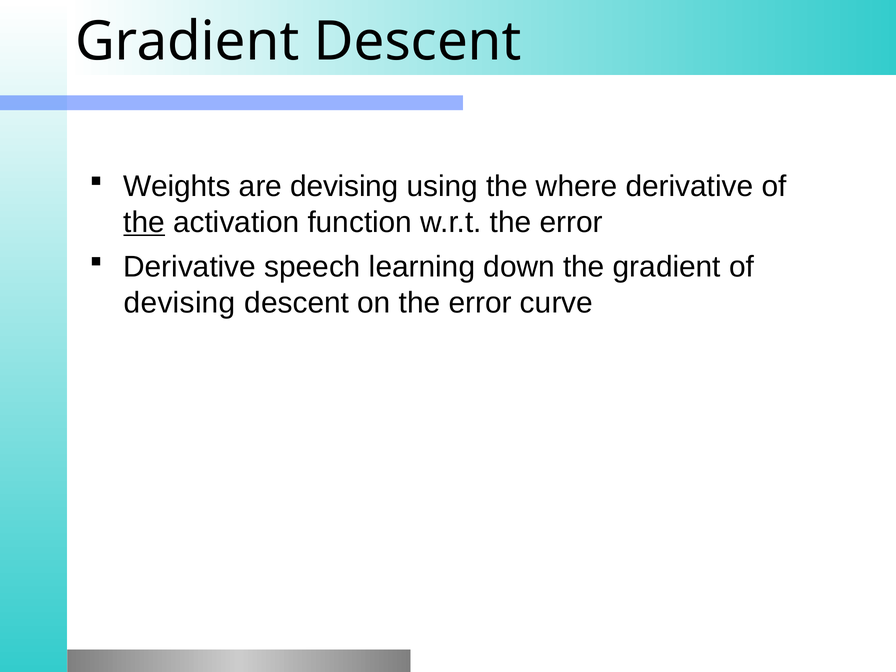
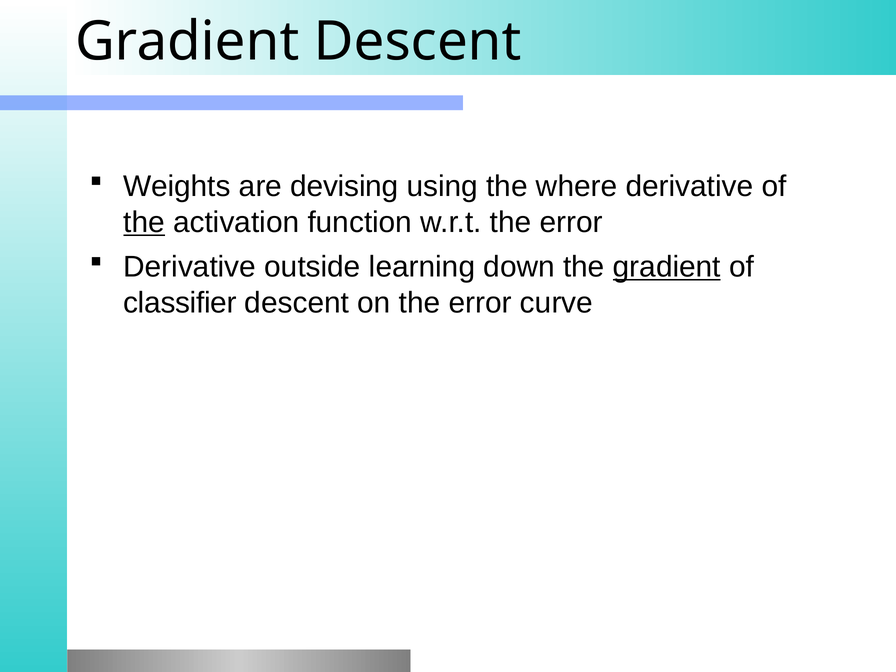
speech: speech -> outside
gradient at (667, 267) underline: none -> present
devising at (180, 303): devising -> classifier
